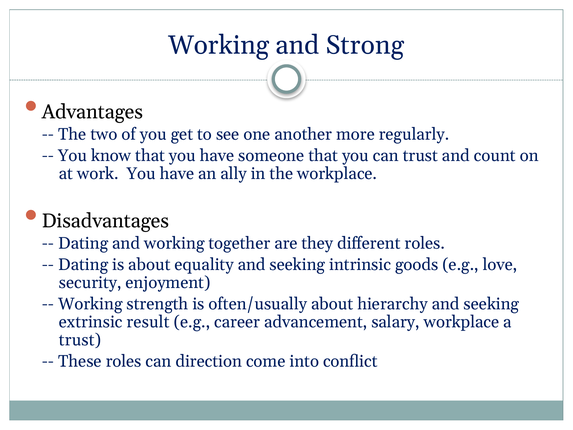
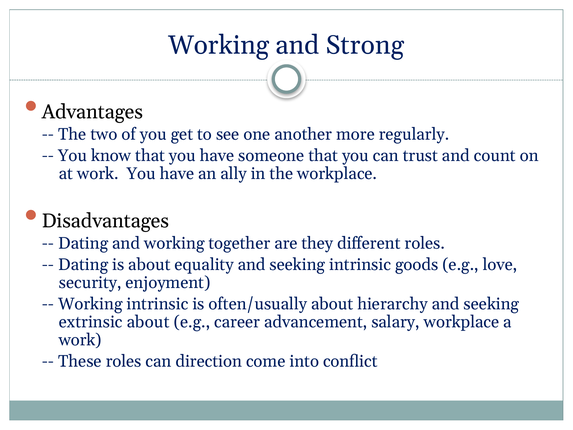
Working strength: strength -> intrinsic
extrinsic result: result -> about
trust at (80, 340): trust -> work
